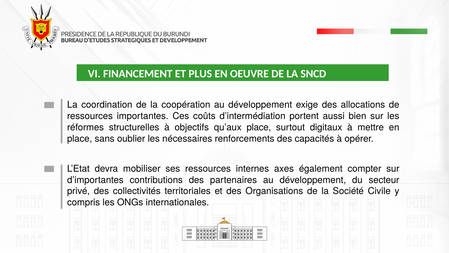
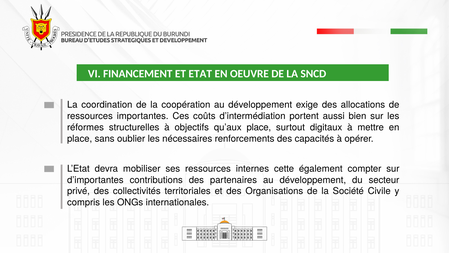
PLUS: PLUS -> ETAT
axes: axes -> cette
